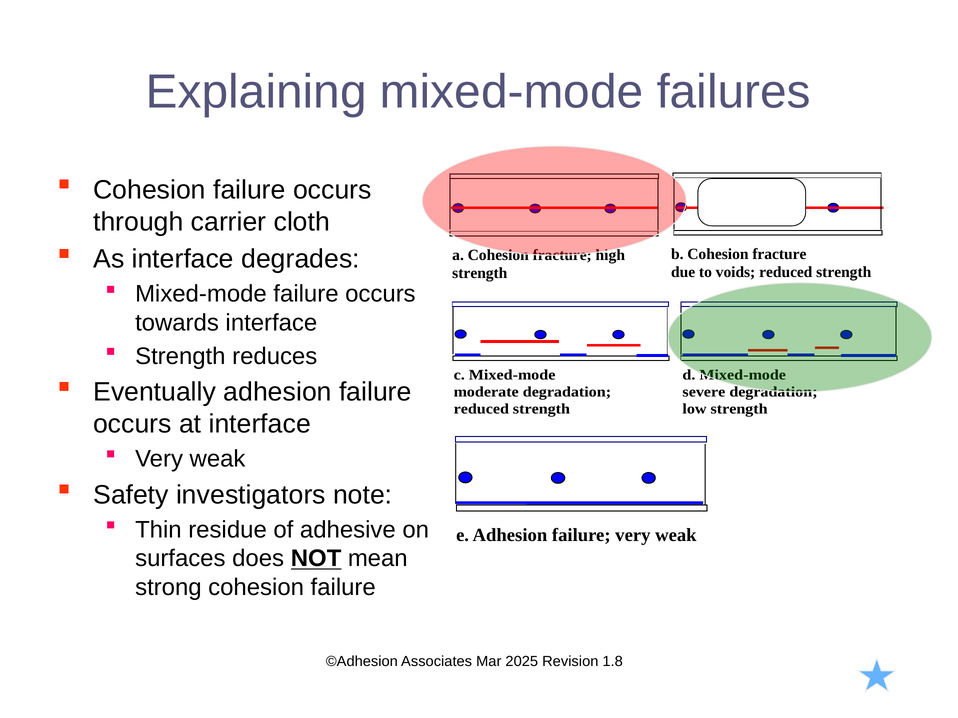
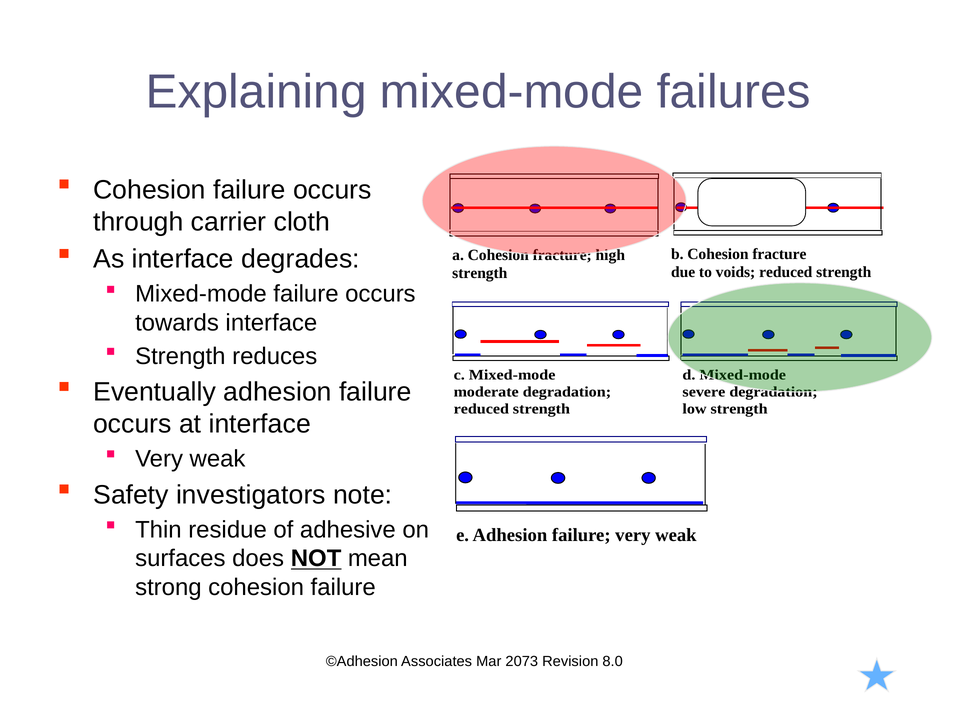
2025: 2025 -> 2073
1.8: 1.8 -> 8.0
